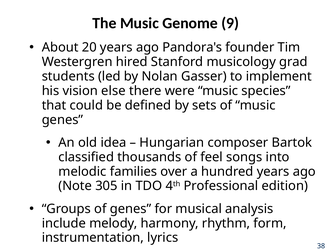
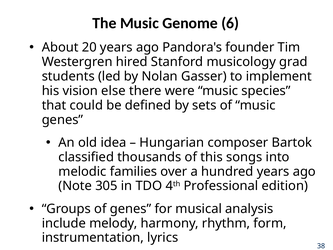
9: 9 -> 6
feel: feel -> this
